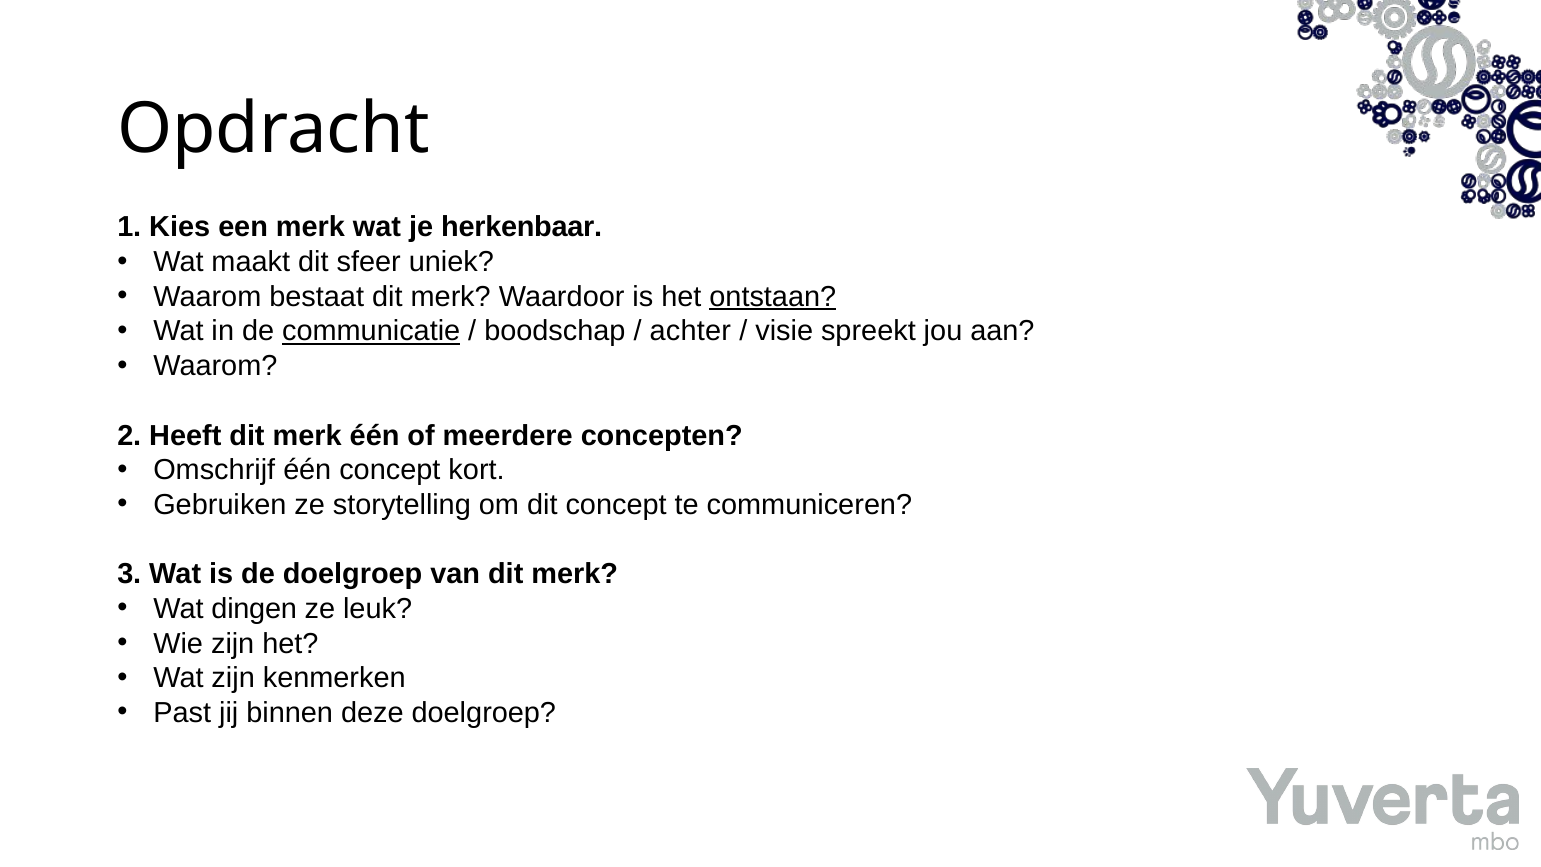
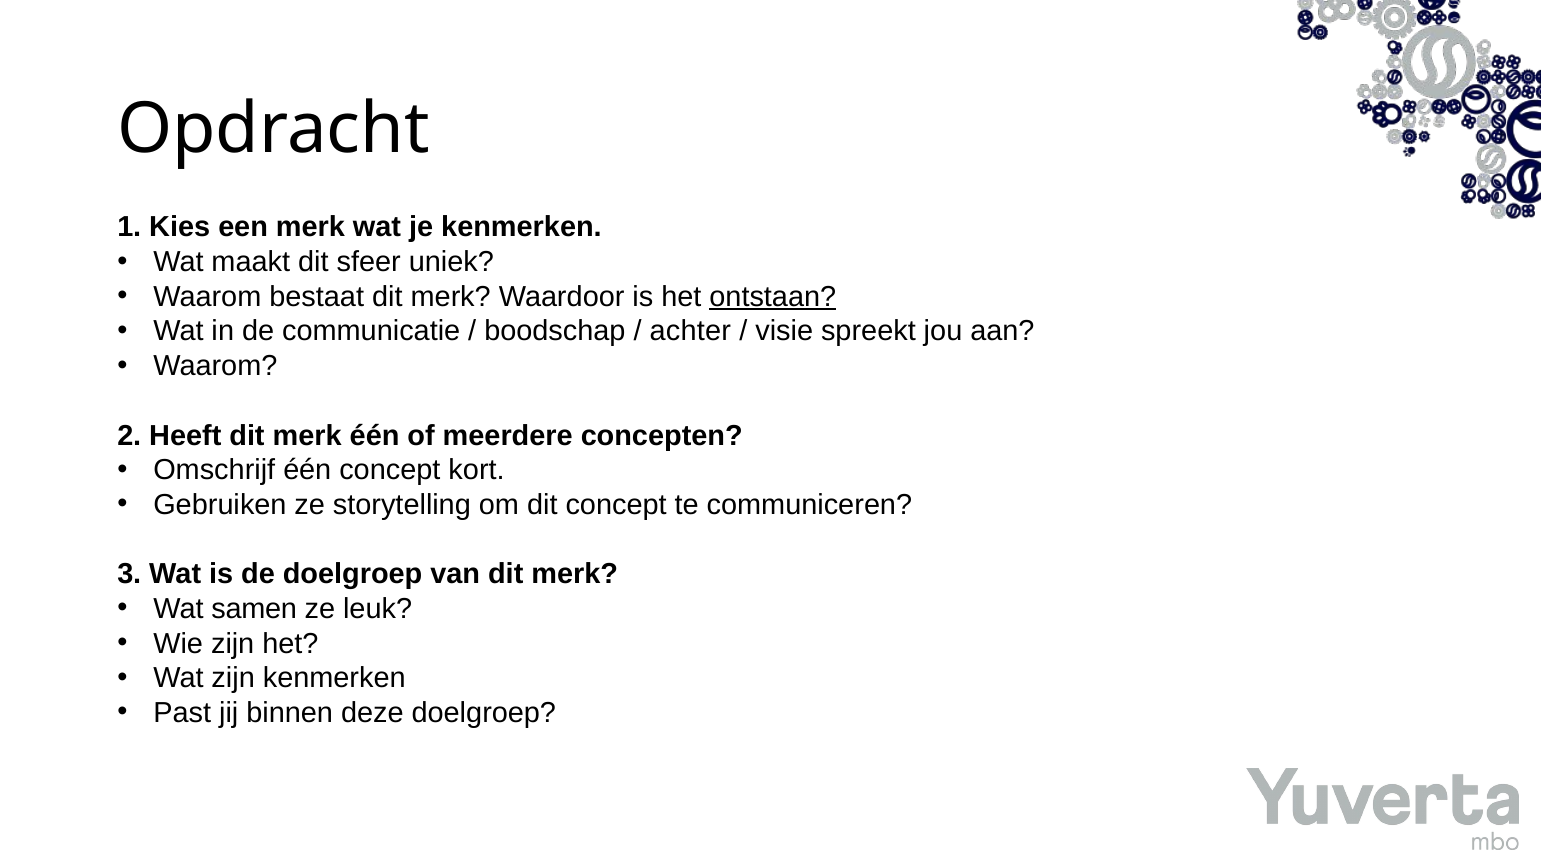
je herkenbaar: herkenbaar -> kenmerken
communicatie underline: present -> none
dingen: dingen -> samen
